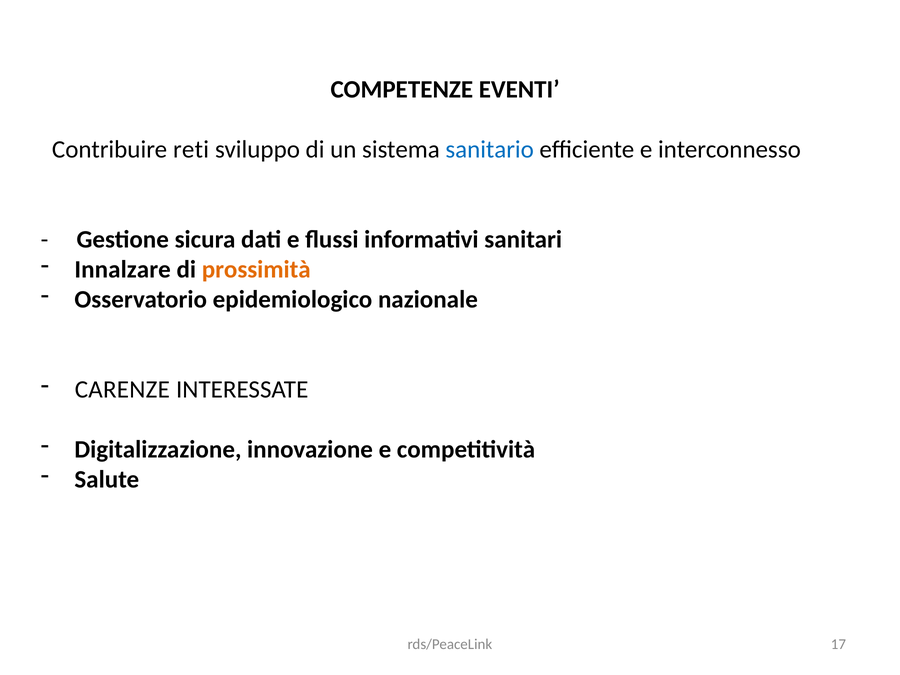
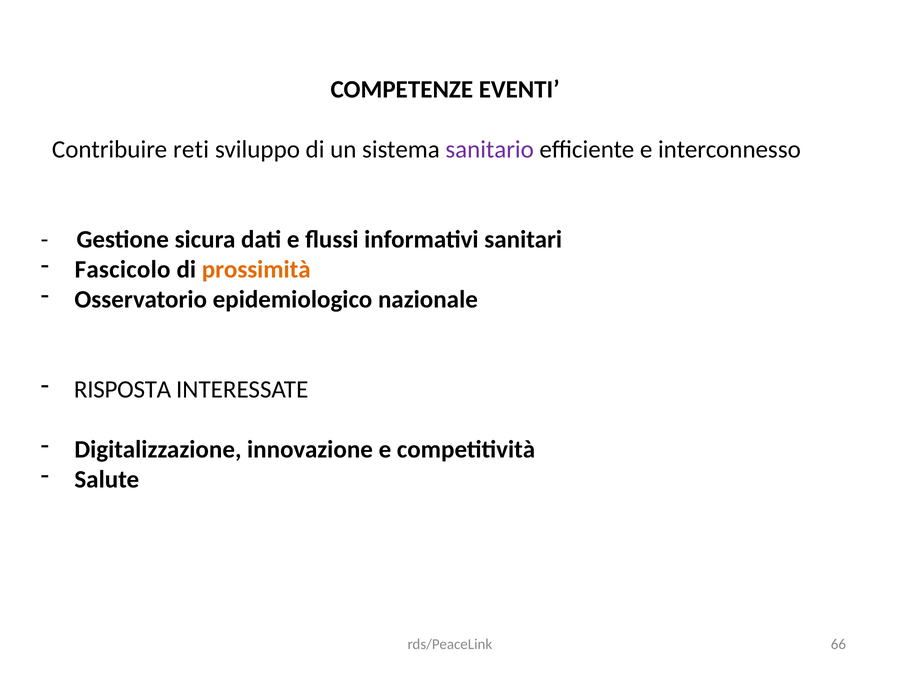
sanitario colour: blue -> purple
Innalzare: Innalzare -> Fascicolo
CARENZE: CARENZE -> RISPOSTA
17: 17 -> 66
